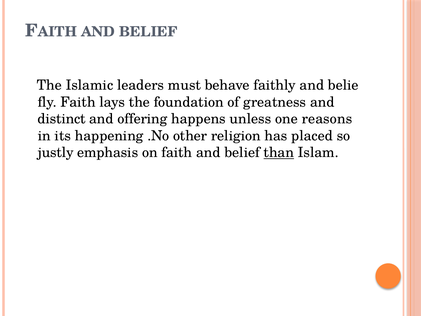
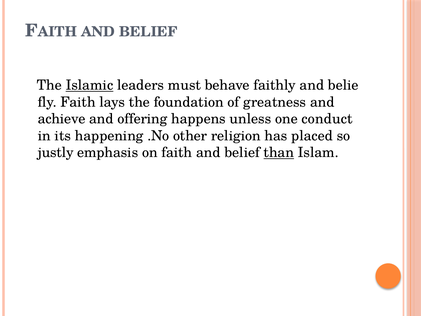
Islamic underline: none -> present
distinct: distinct -> achieve
reasons: reasons -> conduct
